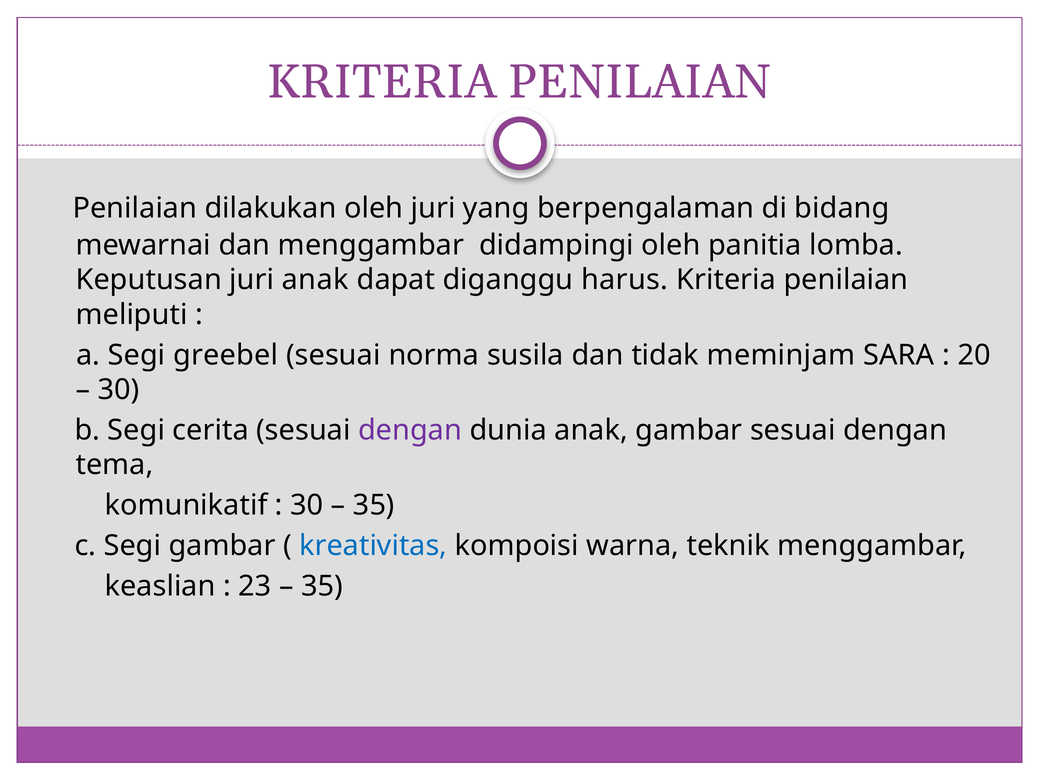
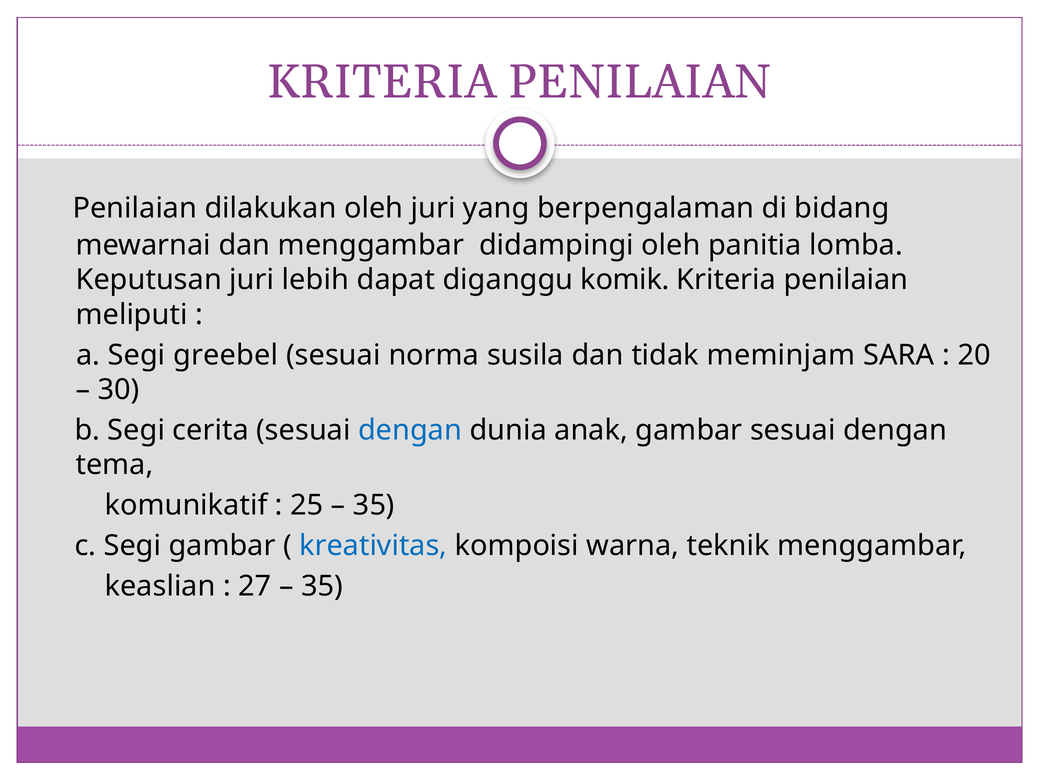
juri anak: anak -> lebih
harus: harus -> komik
dengan at (410, 430) colour: purple -> blue
30 at (307, 505): 30 -> 25
23: 23 -> 27
